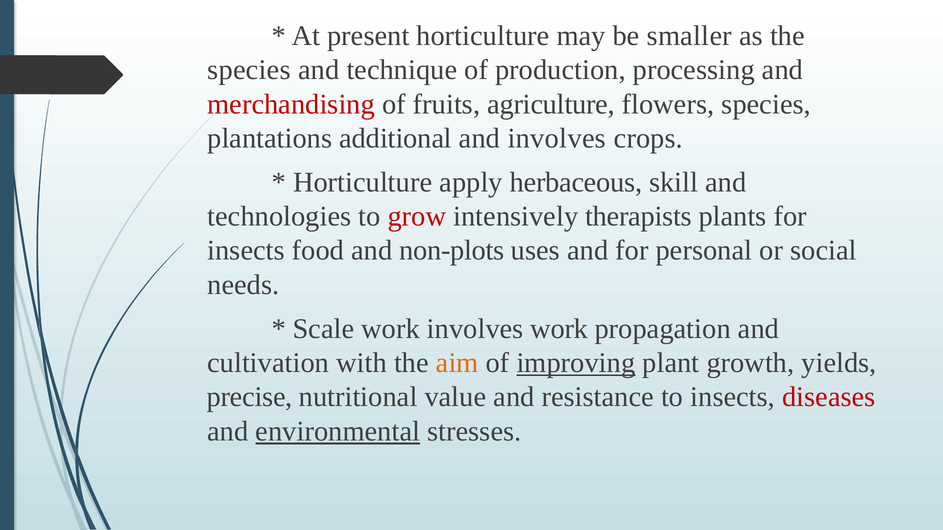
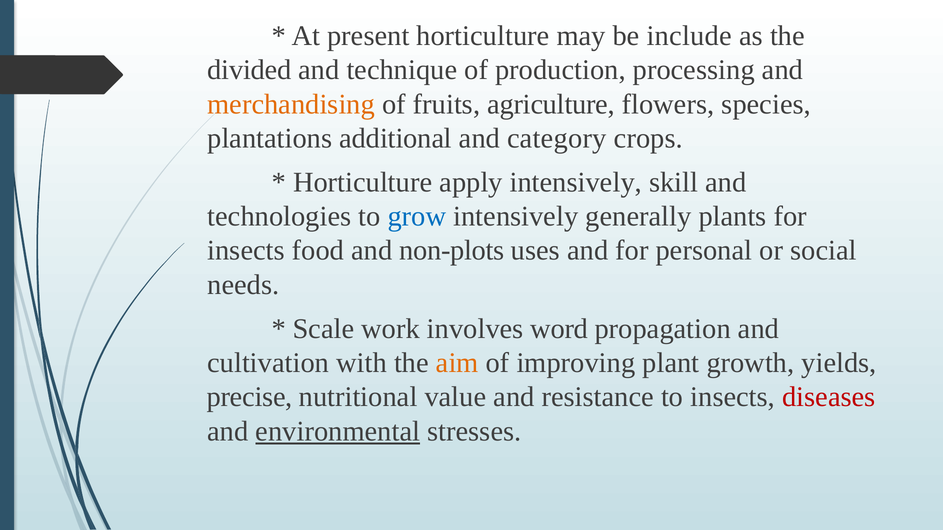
smaller: smaller -> include
species at (249, 70): species -> divided
merchandising colour: red -> orange
and involves: involves -> category
apply herbaceous: herbaceous -> intensively
grow colour: red -> blue
therapists: therapists -> generally
involves work: work -> word
improving underline: present -> none
